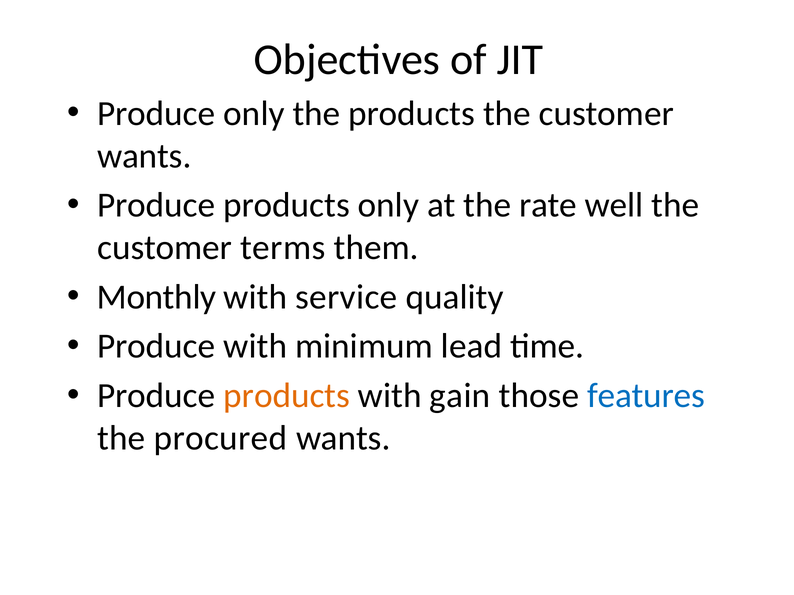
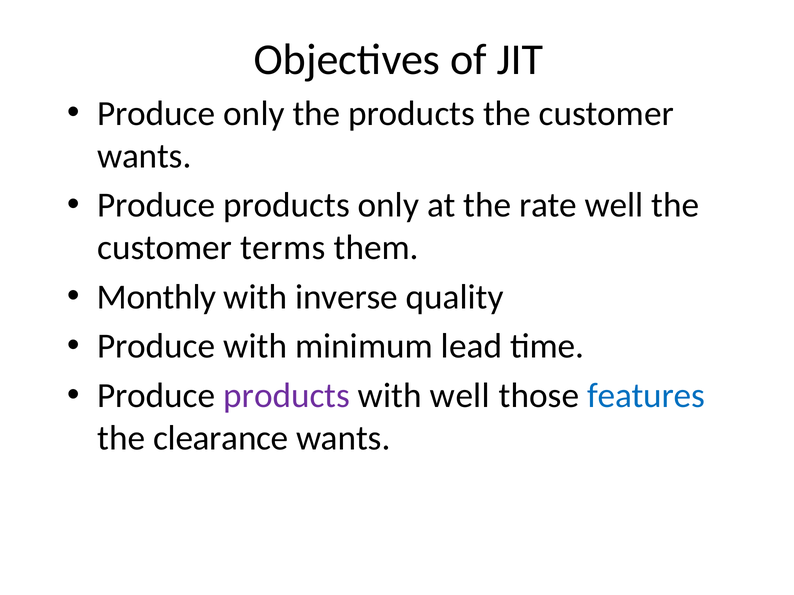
service: service -> inverse
products at (287, 396) colour: orange -> purple
with gain: gain -> well
procured: procured -> clearance
